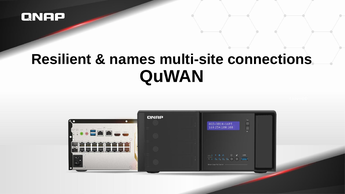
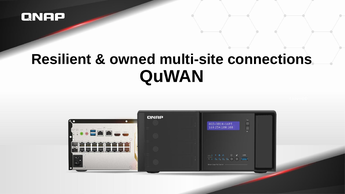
names: names -> owned
